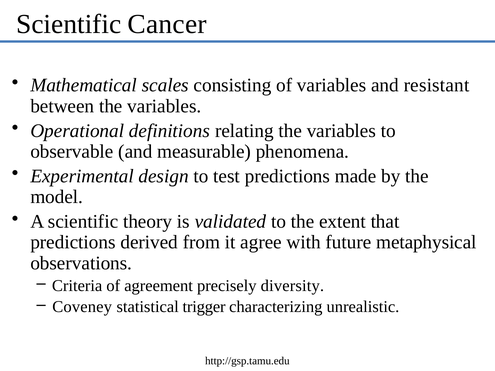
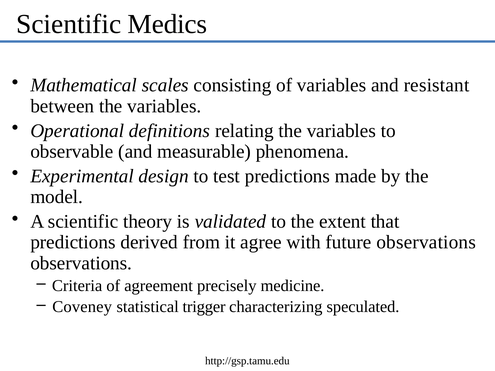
Cancer: Cancer -> Medics
future metaphysical: metaphysical -> observations
diversity: diversity -> medicine
unrealistic: unrealistic -> speculated
